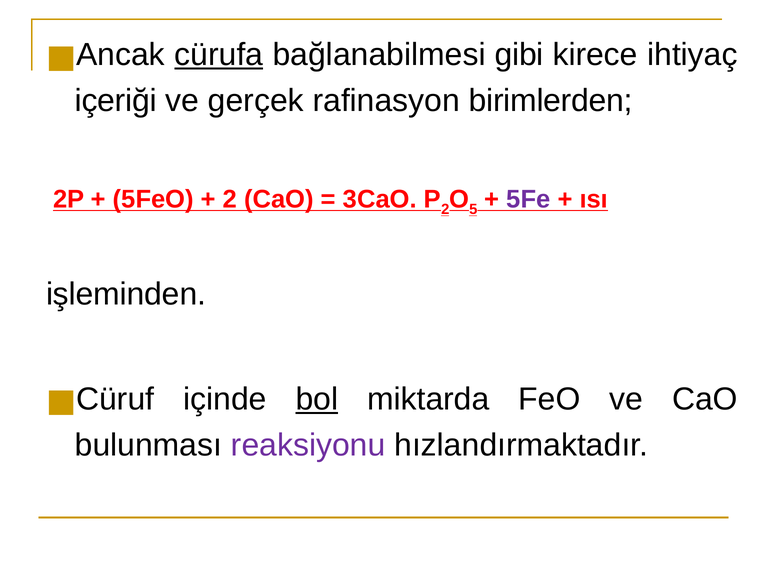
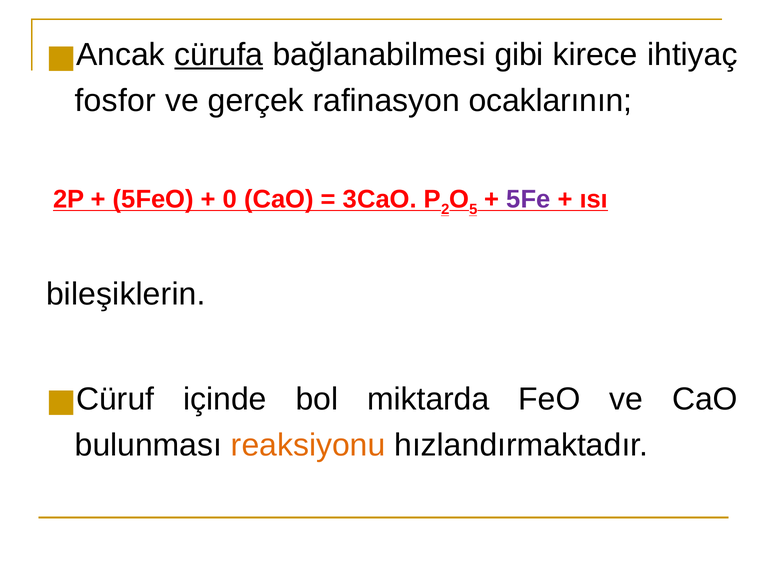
içeriği: içeriği -> fosfor
birimlerden: birimlerden -> ocaklarının
2 at (230, 199): 2 -> 0
işleminden: işleminden -> bileşiklerin
bol underline: present -> none
reaksiyonu colour: purple -> orange
